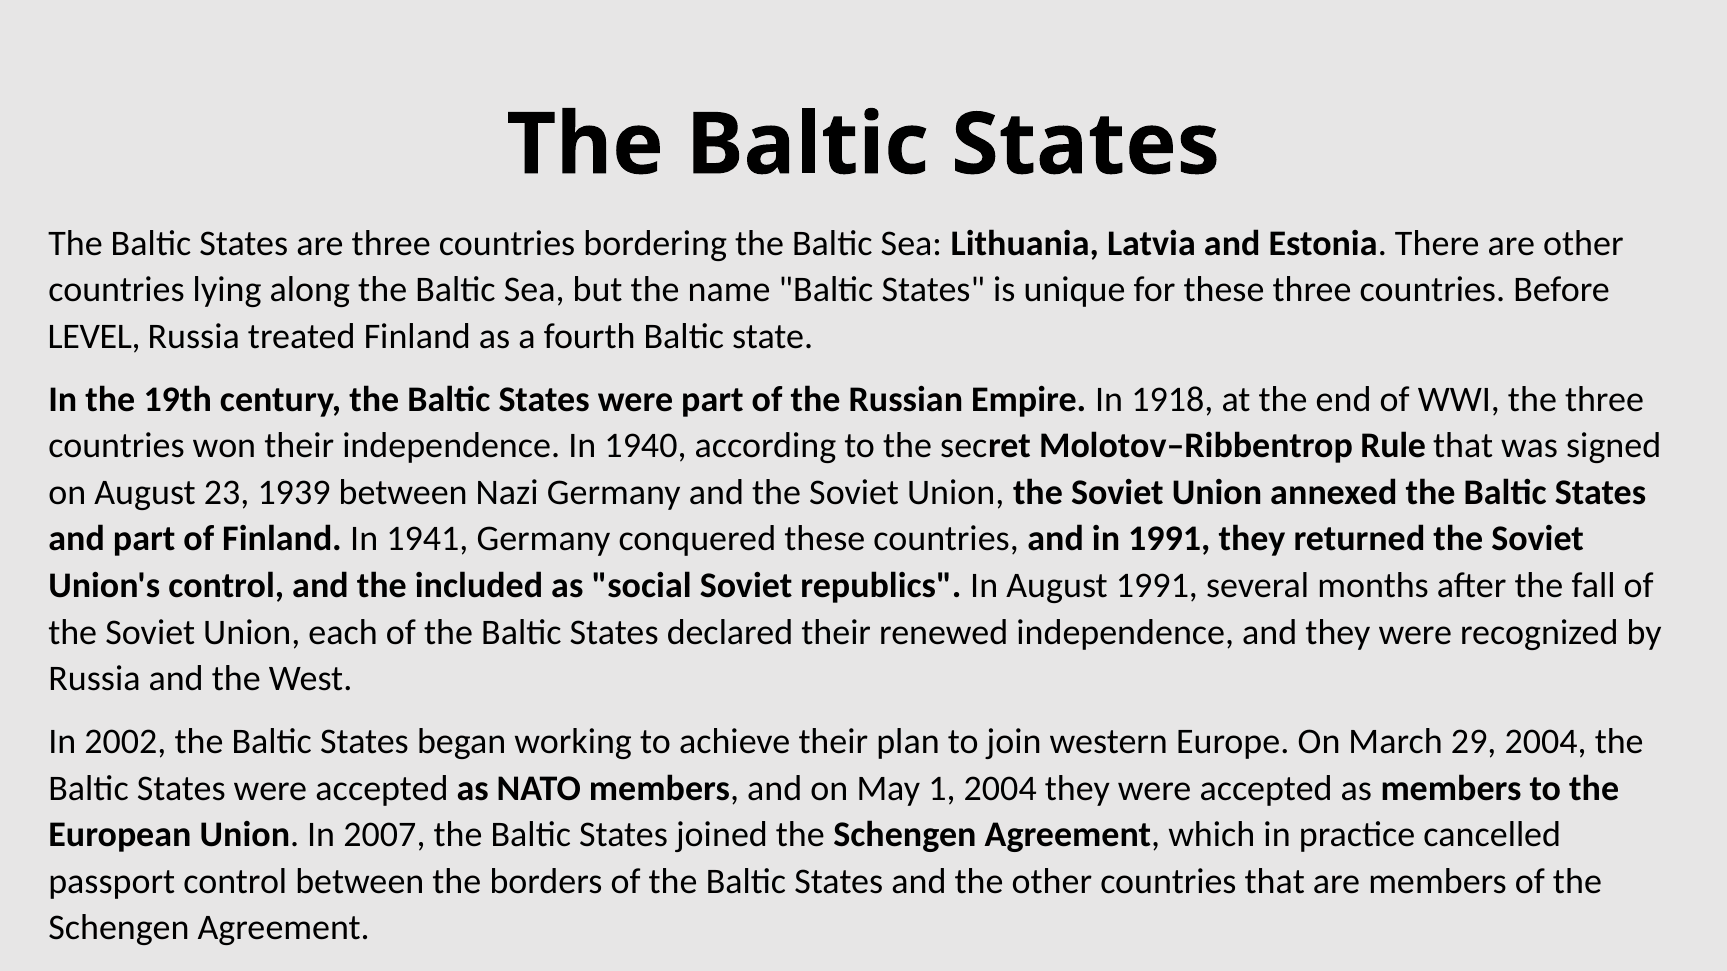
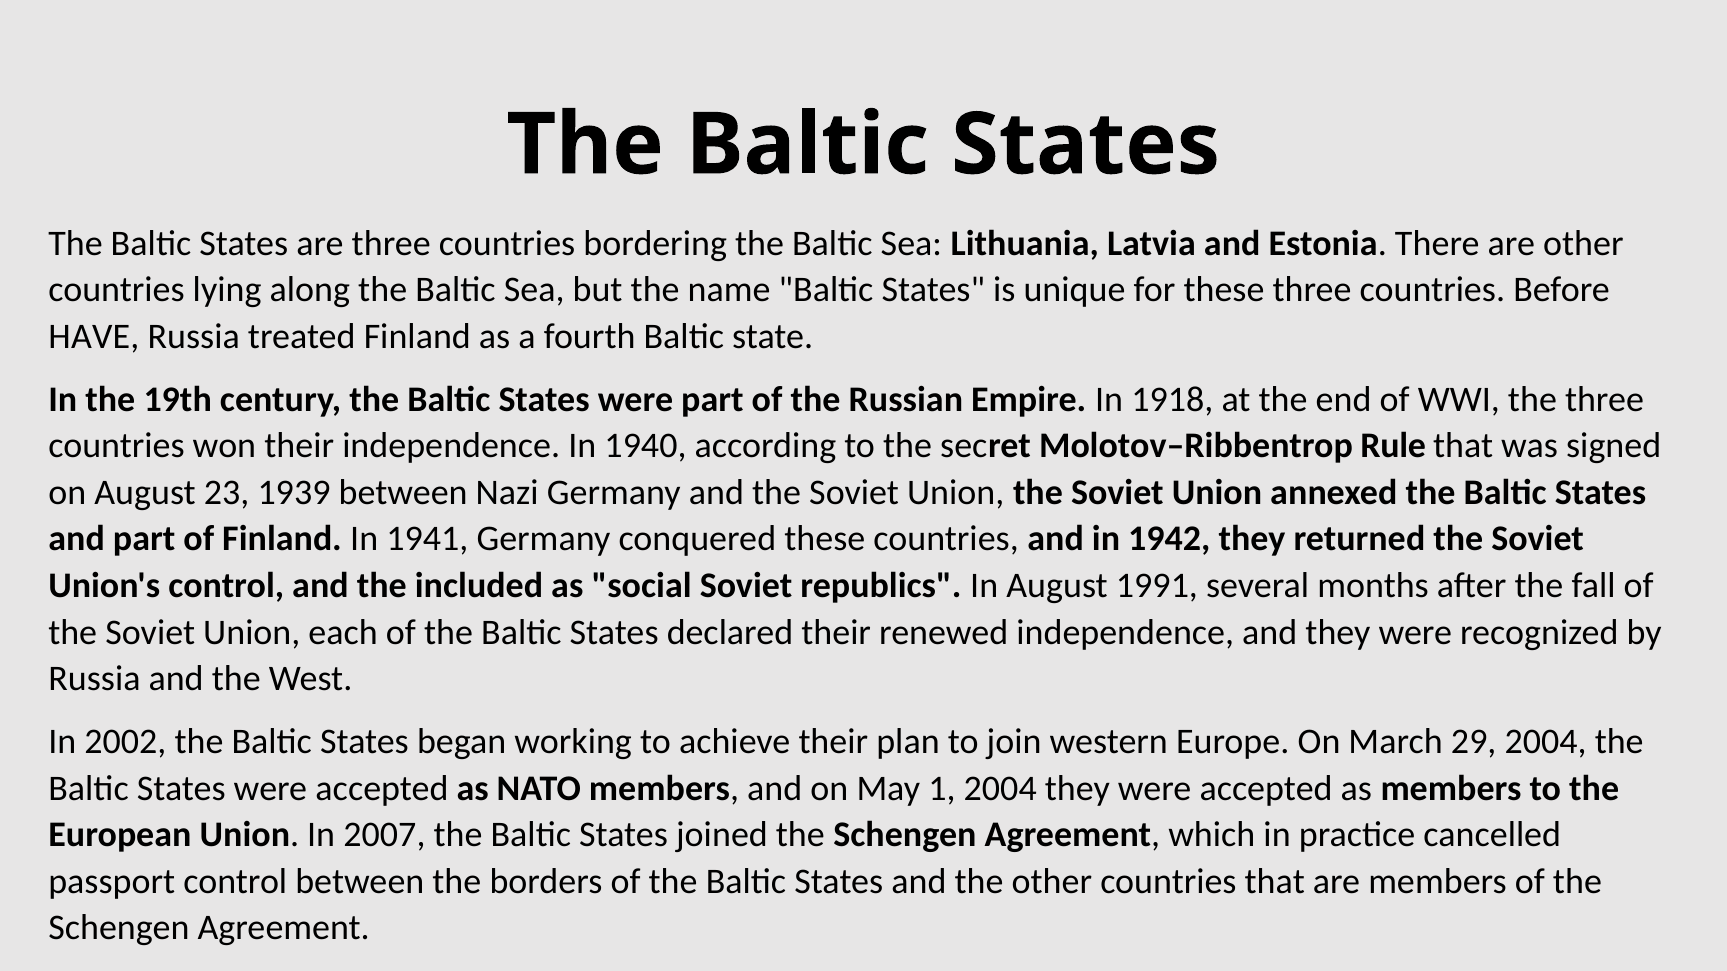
LEVEL: LEVEL -> HAVE
in 1991: 1991 -> 1942
